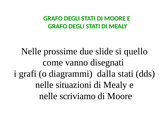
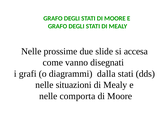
quello: quello -> accesa
scriviamo: scriviamo -> comporta
